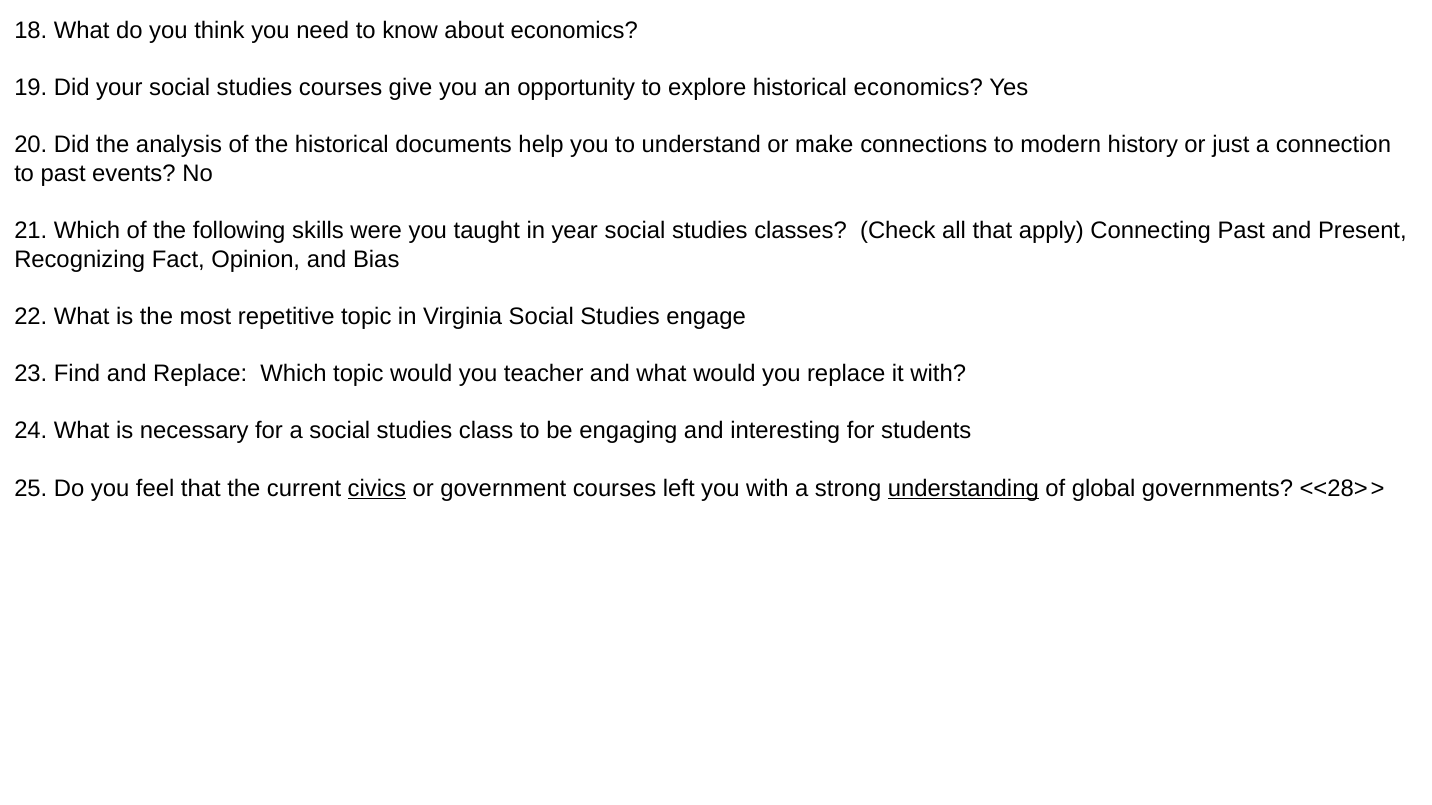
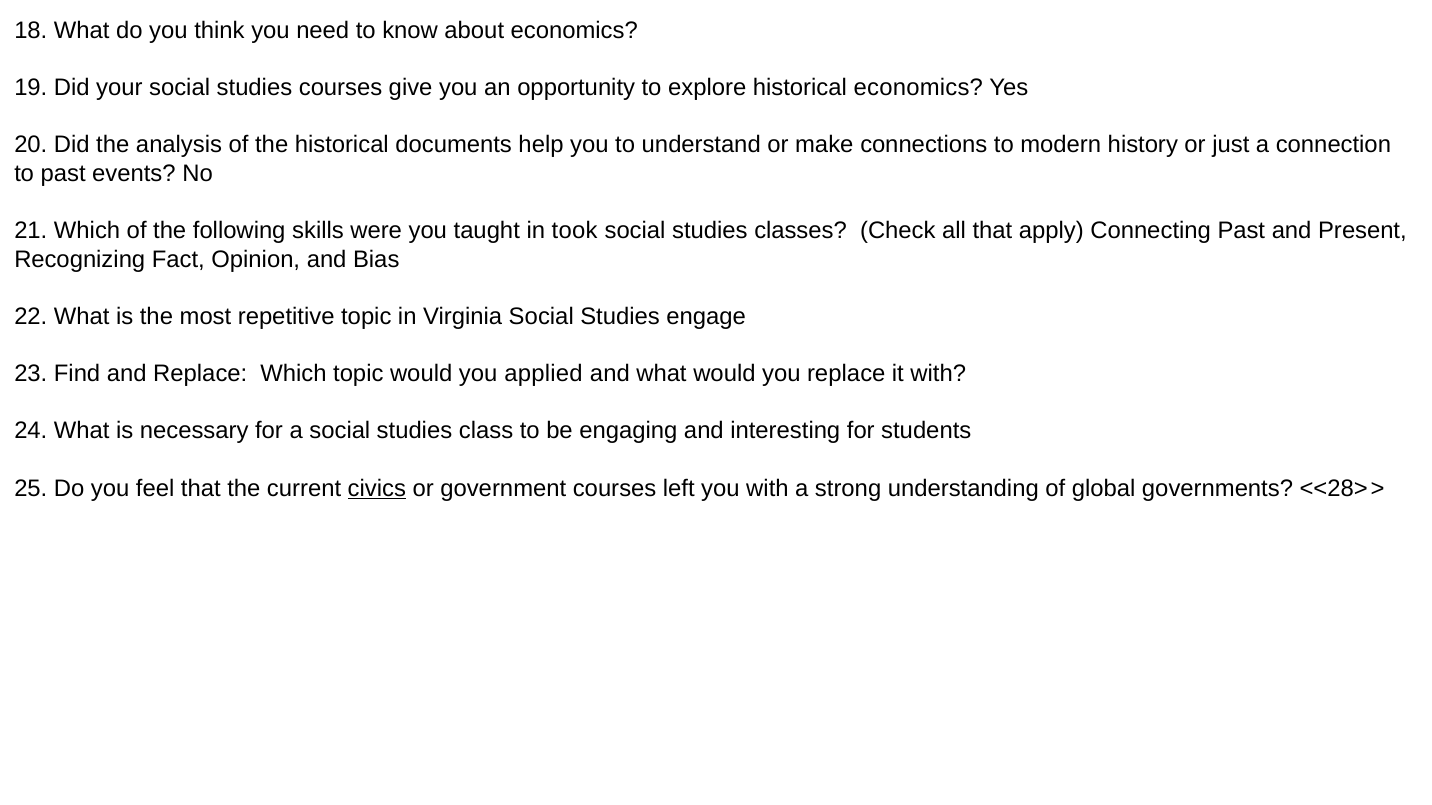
year: year -> took
teacher: teacher -> applied
understanding underline: present -> none
